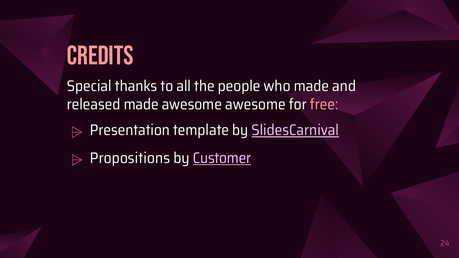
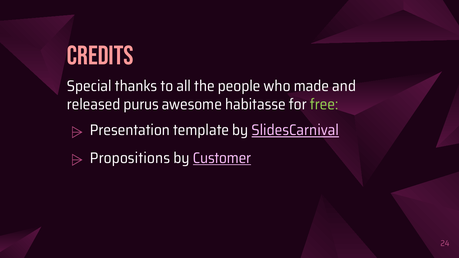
released made: made -> purus
awesome awesome: awesome -> habitasse
free colour: pink -> light green
